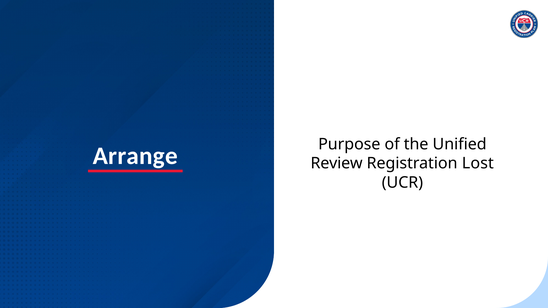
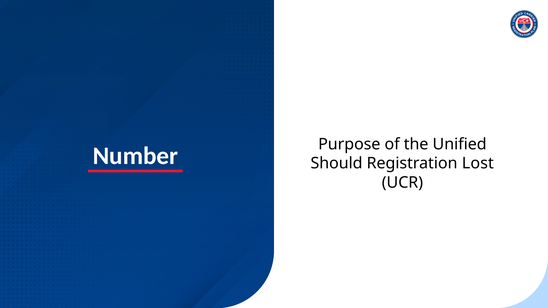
Arrange: Arrange -> Number
Review: Review -> Should
